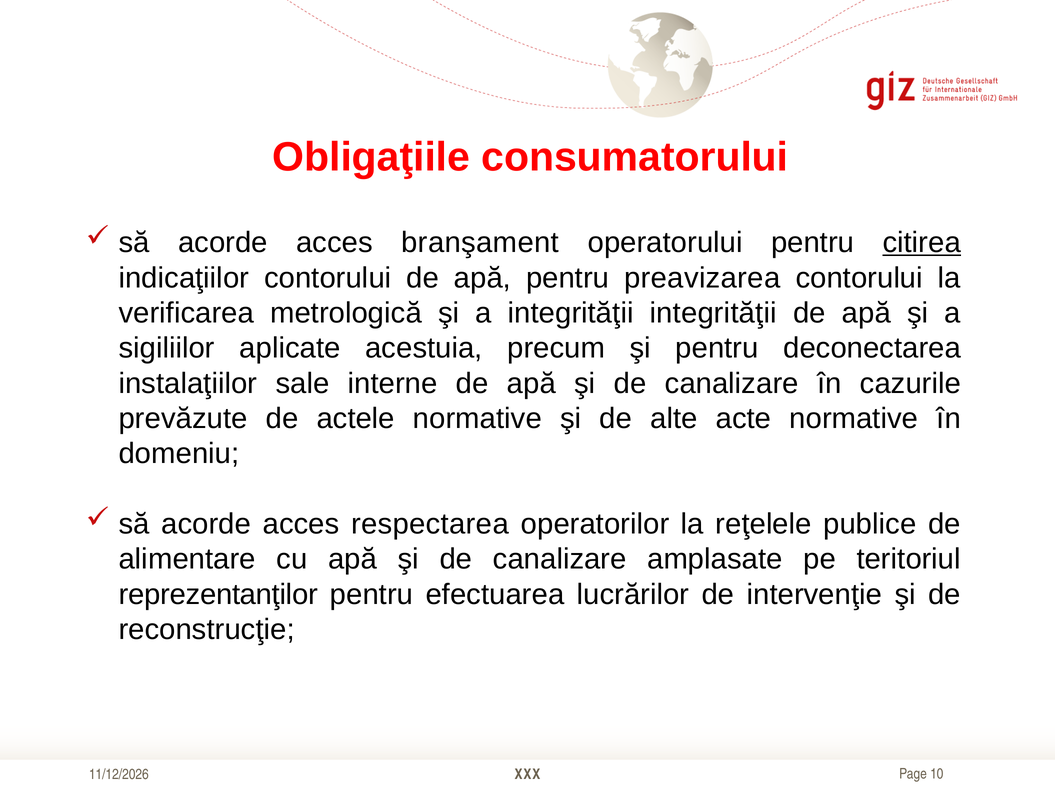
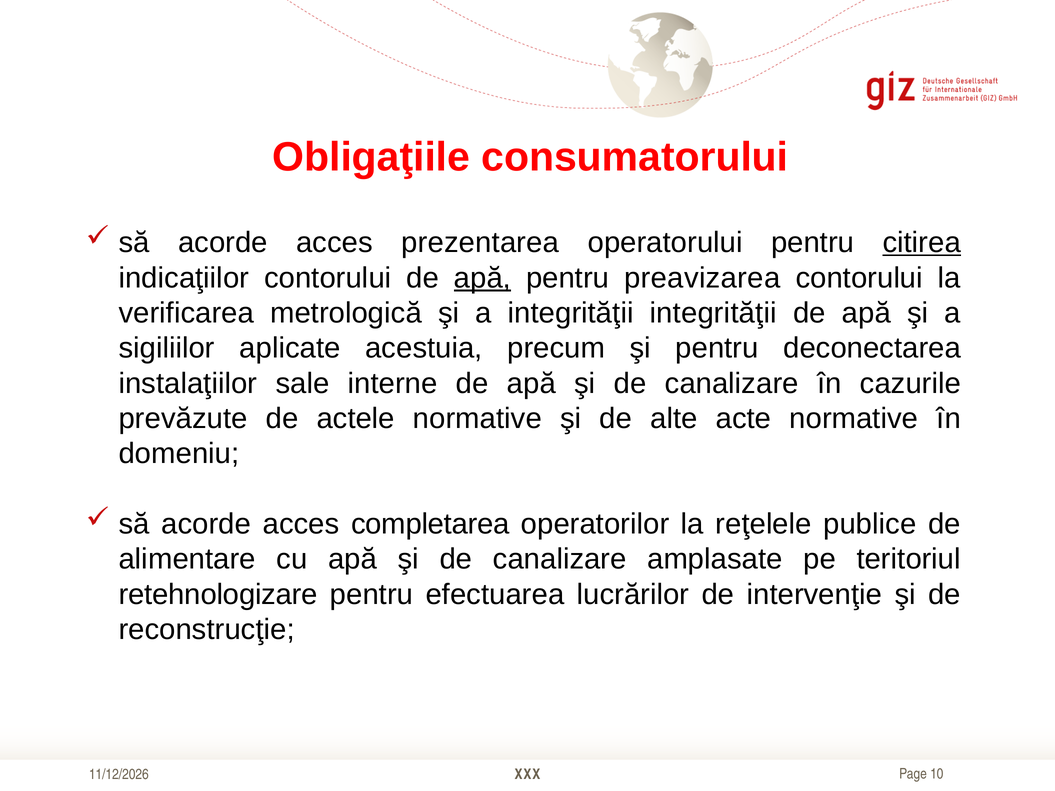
branşament: branşament -> prezentarea
apă at (483, 278) underline: none -> present
respectarea: respectarea -> completarea
reprezentanţilor: reprezentanţilor -> retehnologizare
